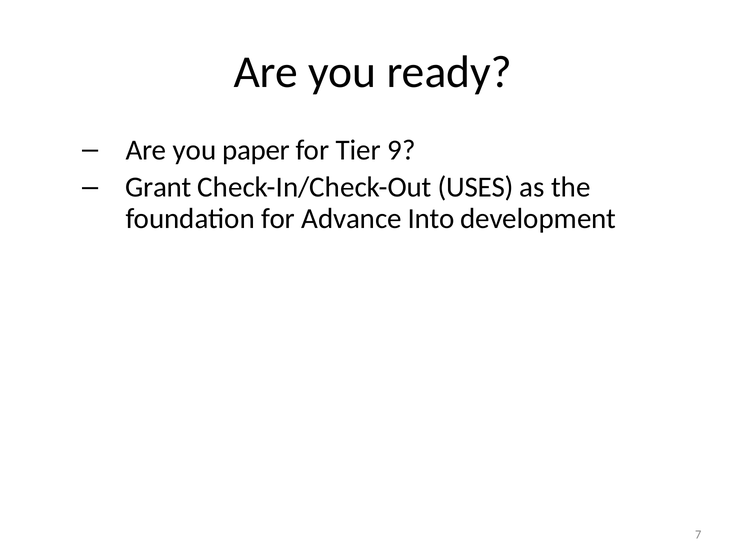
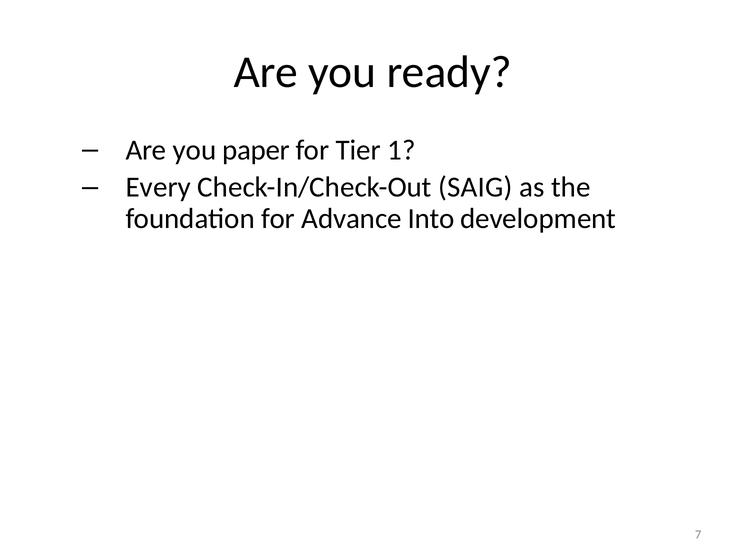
9: 9 -> 1
Grant: Grant -> Every
USES: USES -> SAIG
